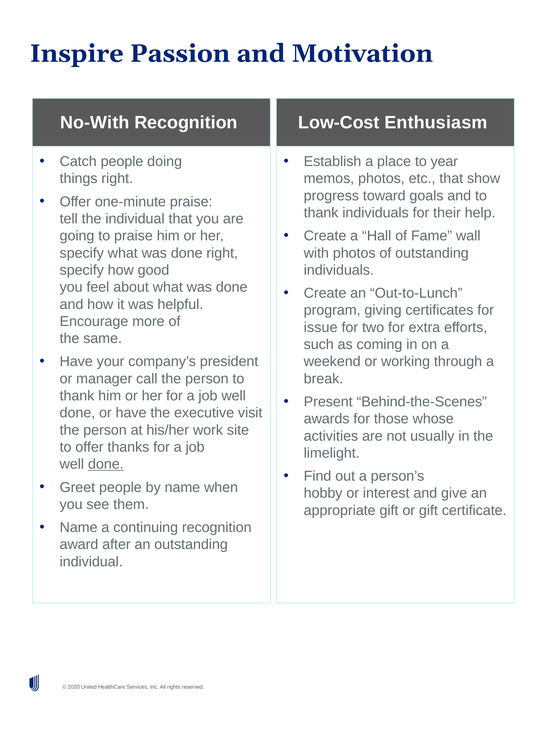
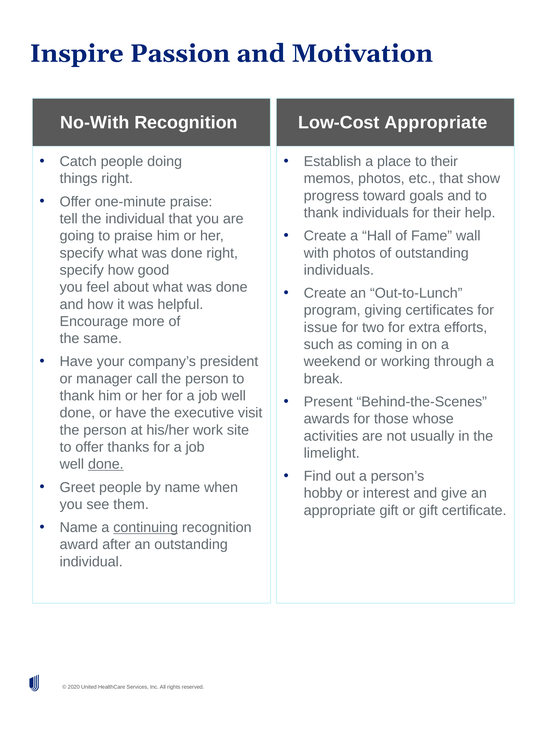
Low-Cost Enthusiasm: Enthusiasm -> Appropriate
to year: year -> their
continuing underline: none -> present
